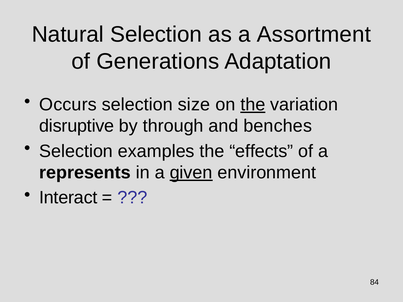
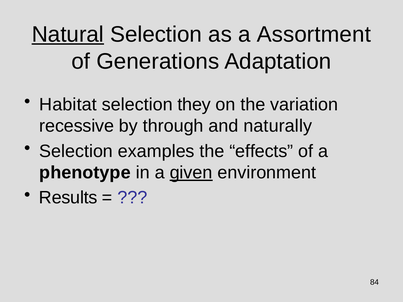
Natural underline: none -> present
Occurs: Occurs -> Habitat
size: size -> they
the at (253, 105) underline: present -> none
disruptive: disruptive -> recessive
benches: benches -> naturally
represents: represents -> phenotype
Interact: Interact -> Results
